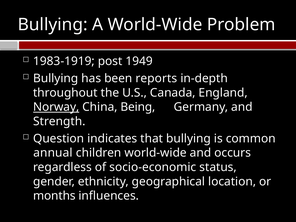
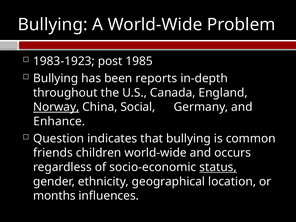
1983-1919: 1983-1919 -> 1983-1923
1949: 1949 -> 1985
Being: Being -> Social
Strength: Strength -> Enhance
annual: annual -> friends
status underline: none -> present
